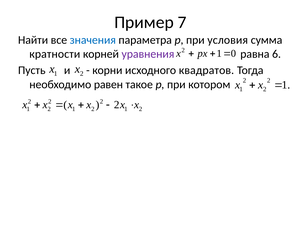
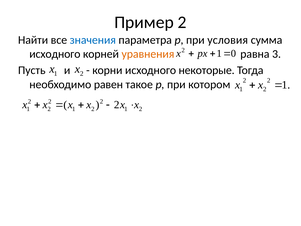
Пример 7: 7 -> 2
кратности at (55, 54): кратности -> исходного
уравнения colour: purple -> orange
6: 6 -> 3
квадратов: квадратов -> некоторые
